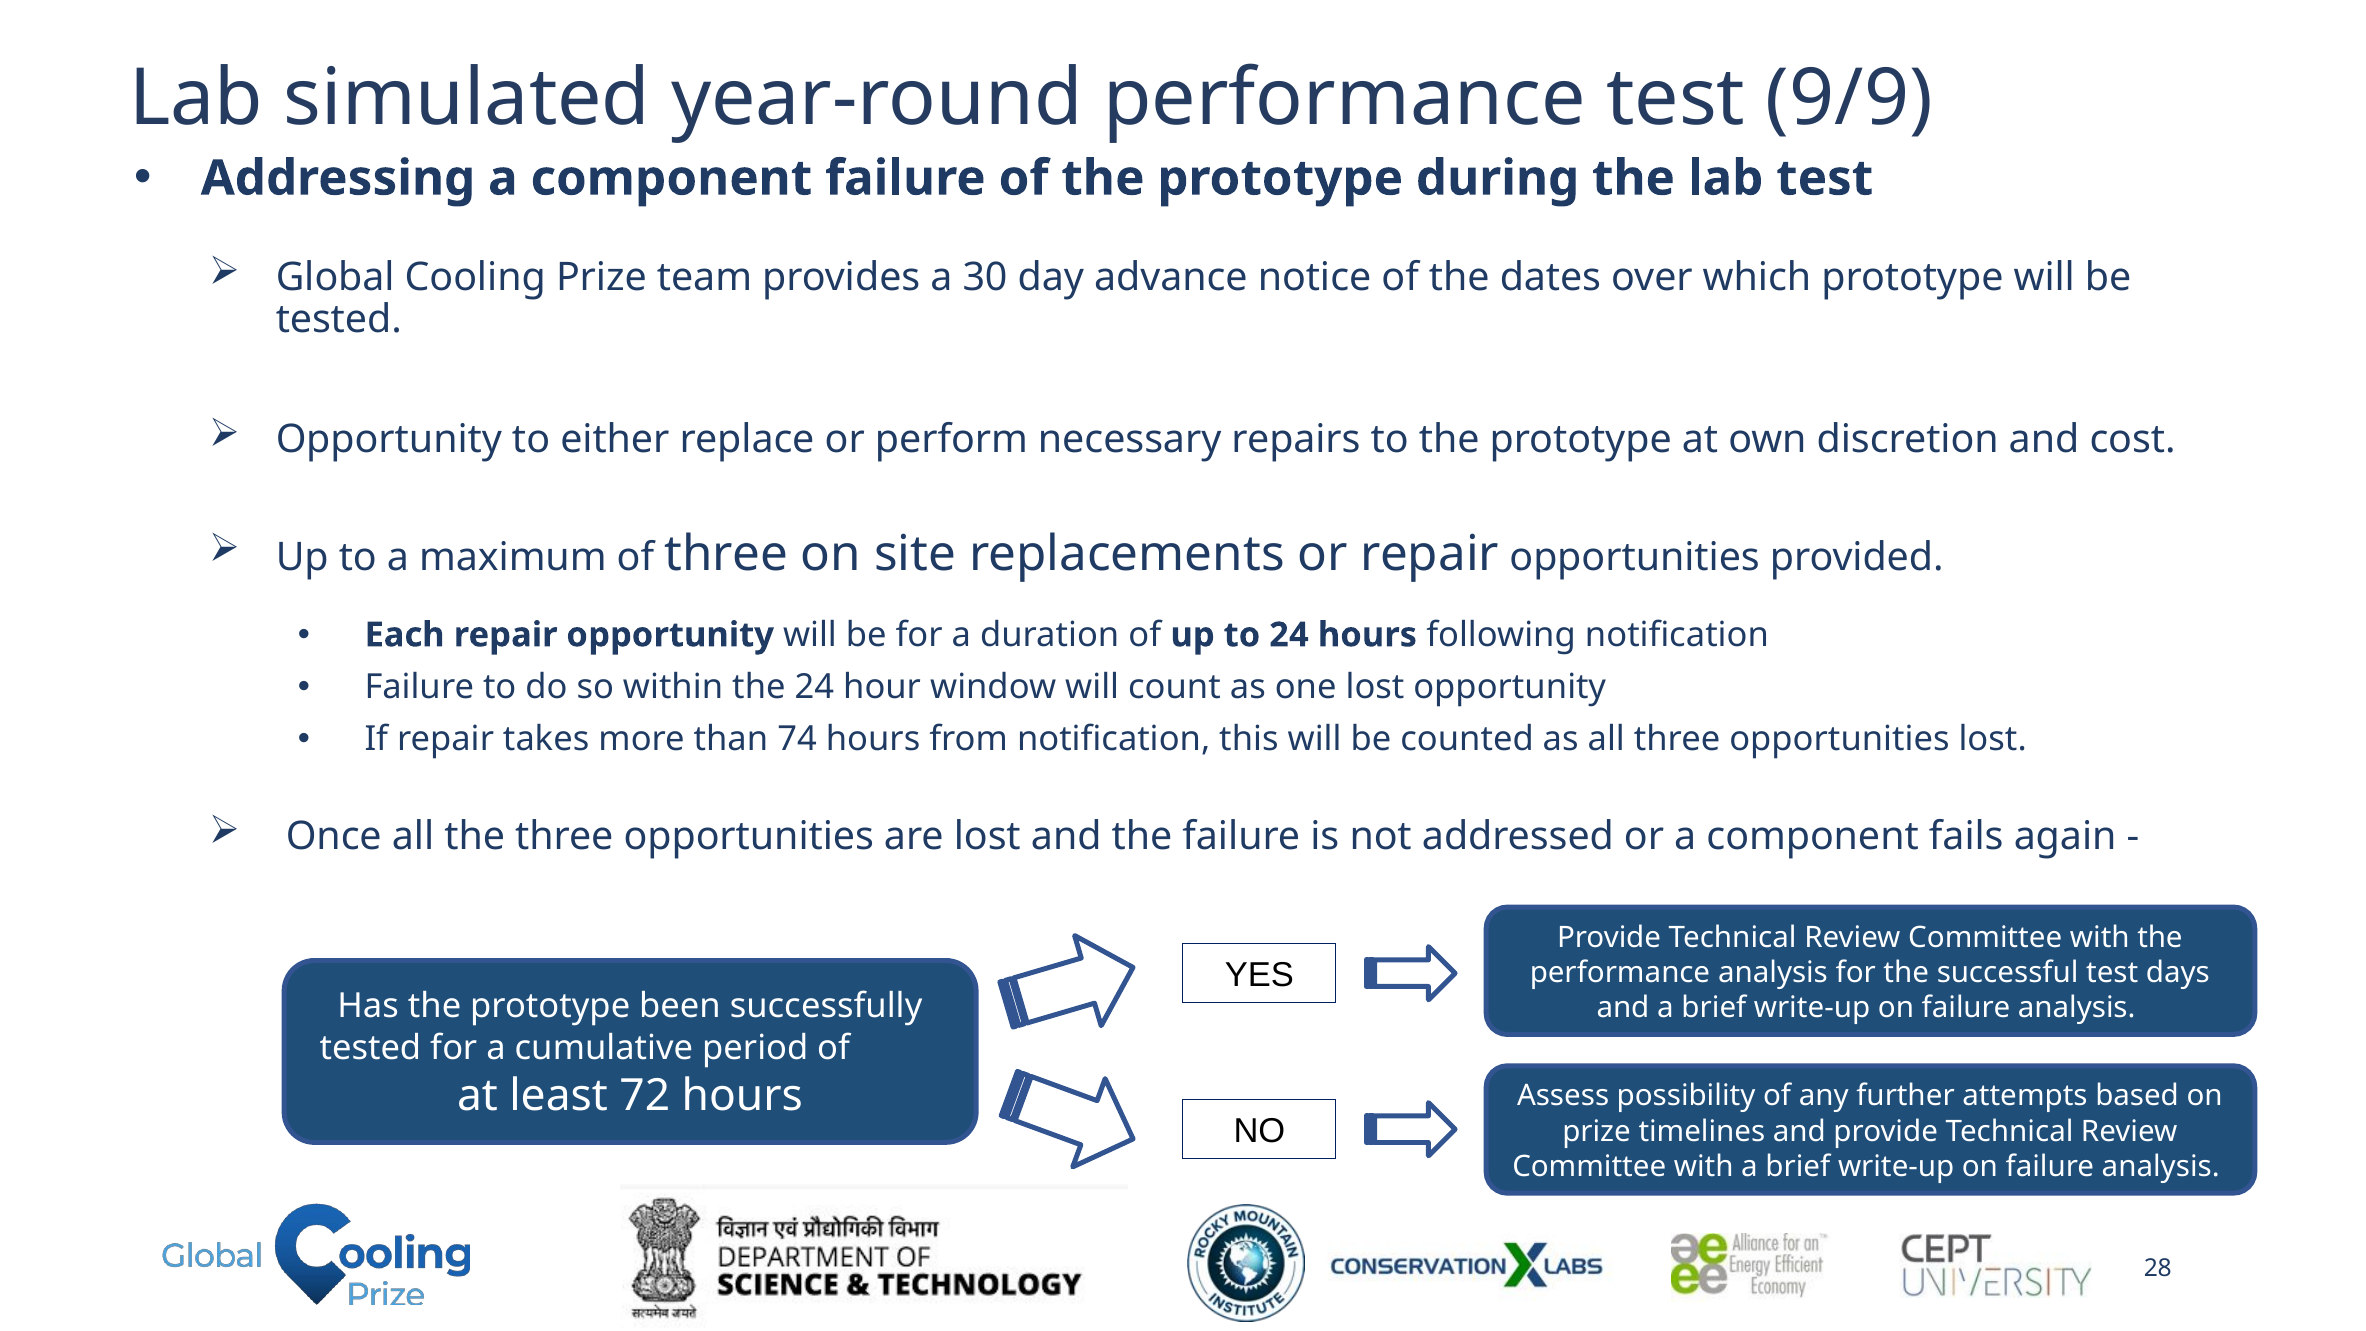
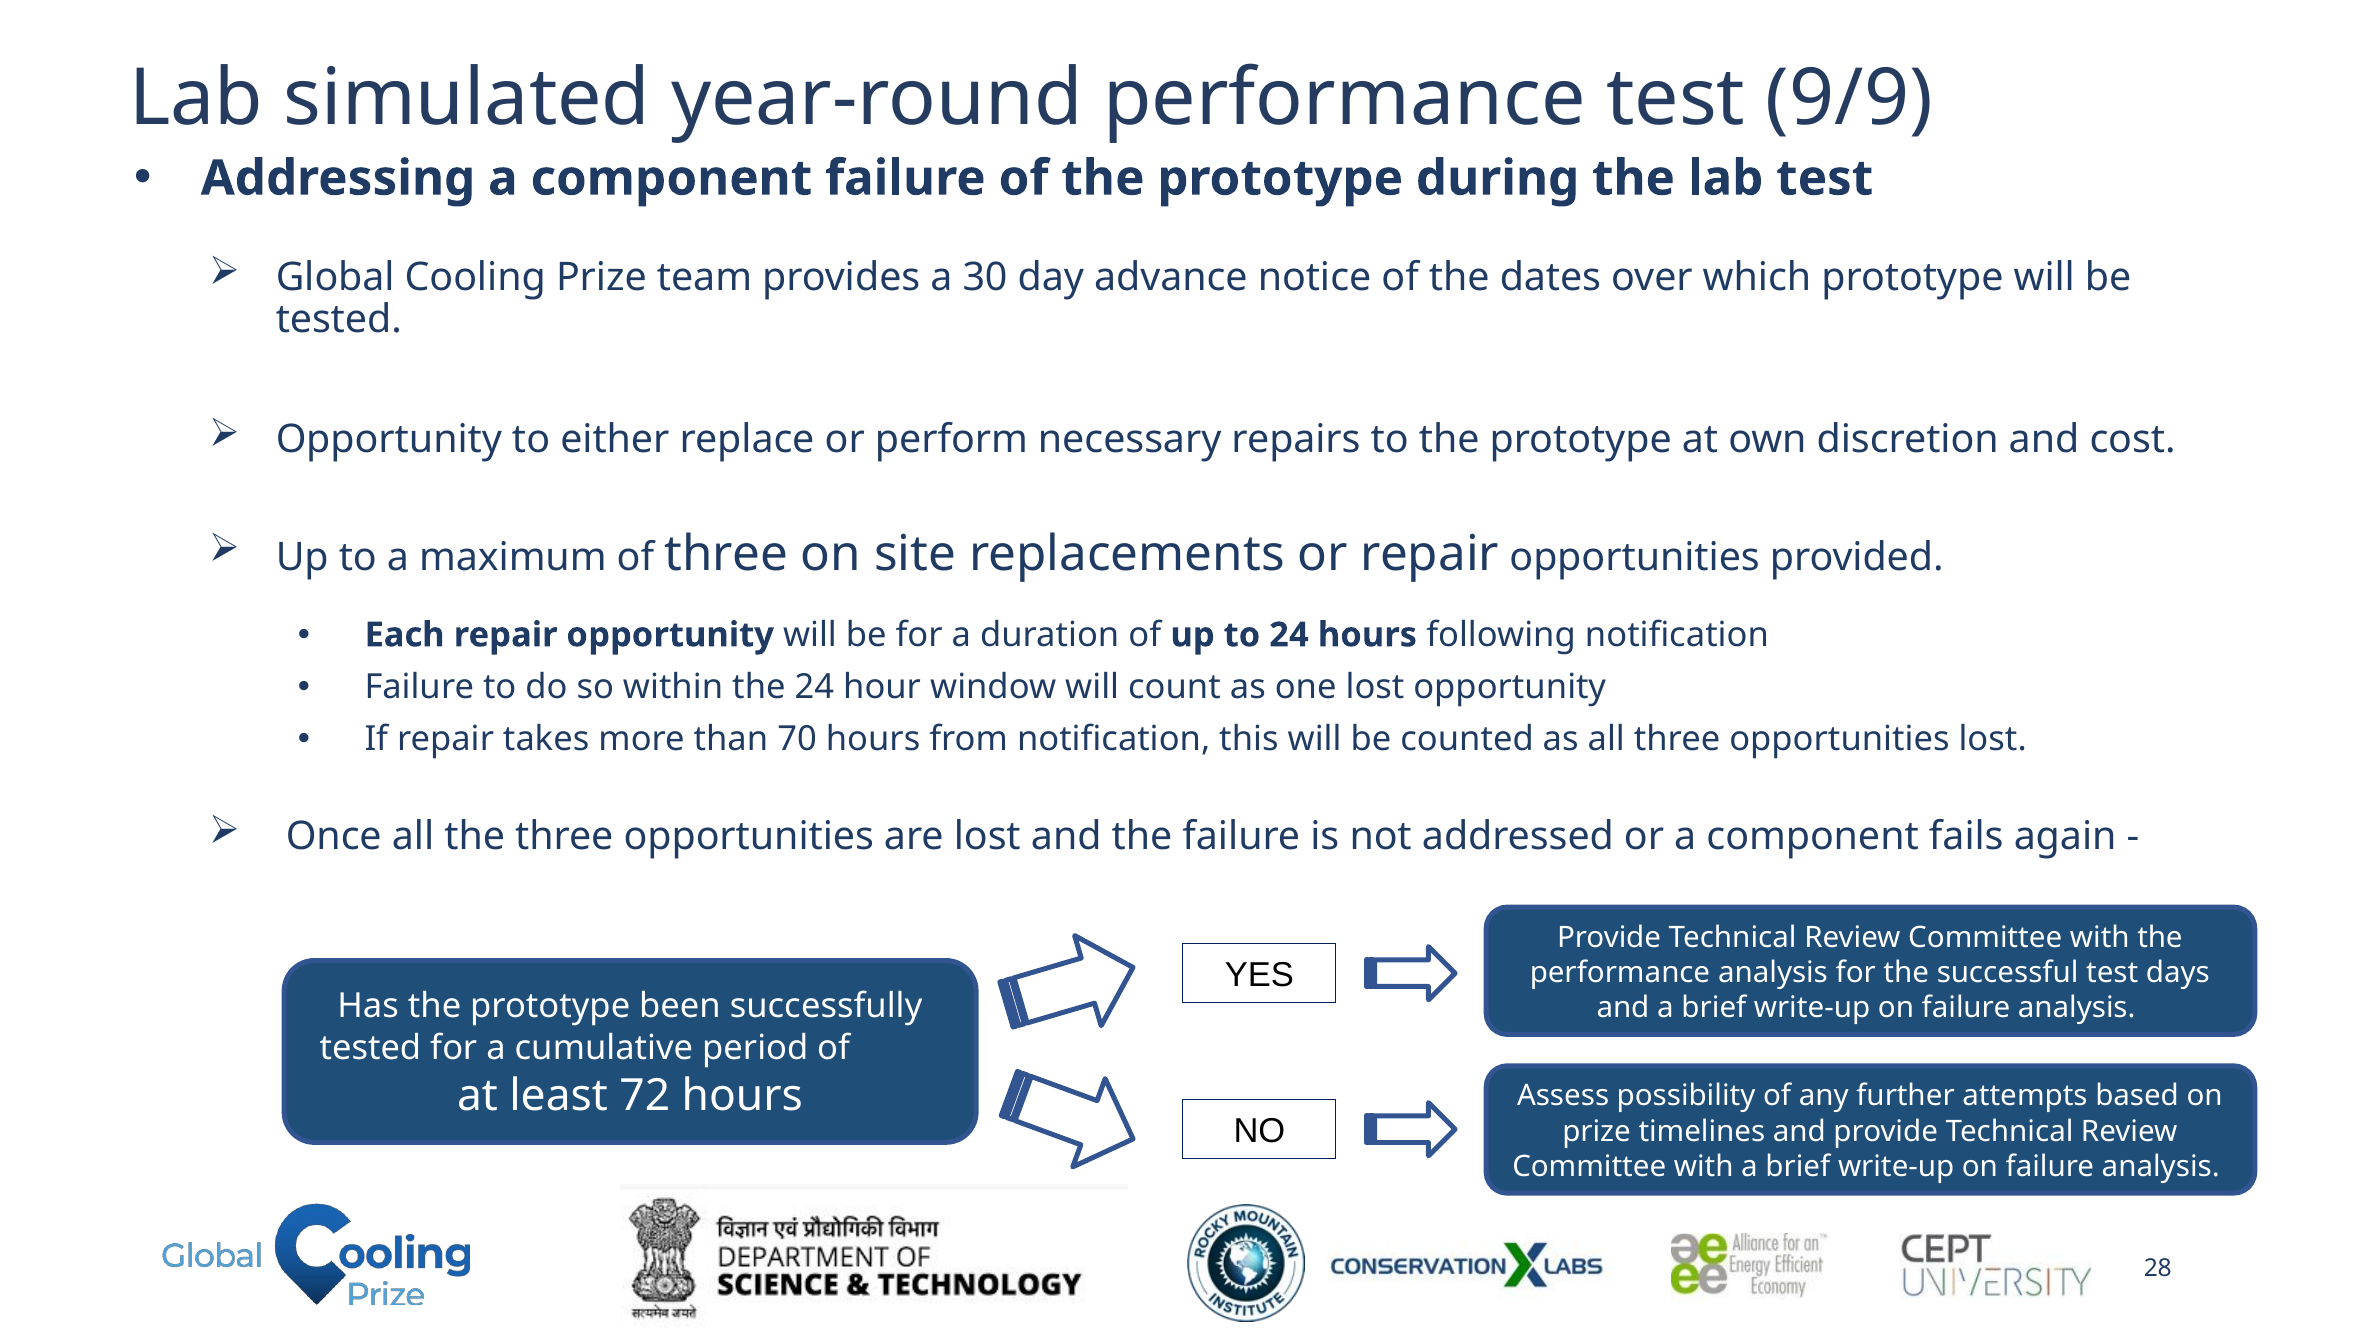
74: 74 -> 70
